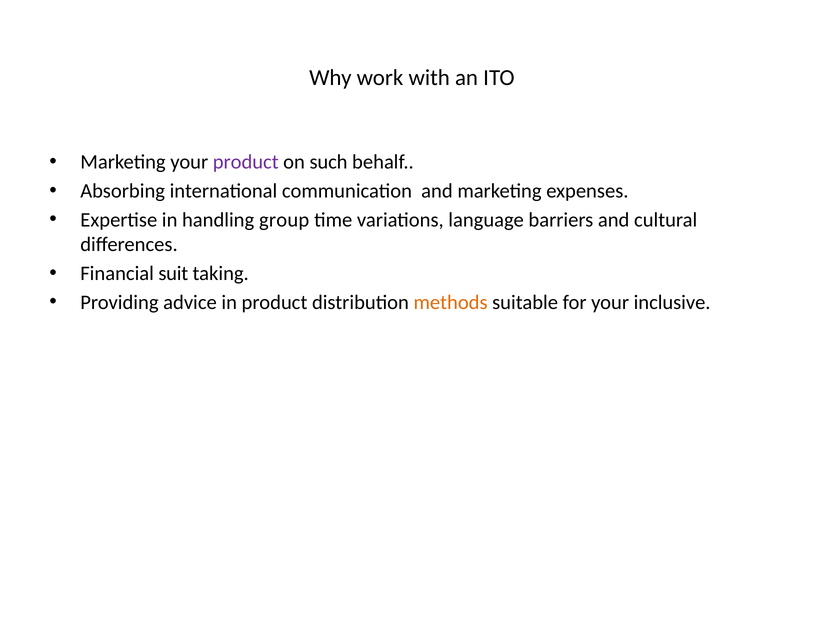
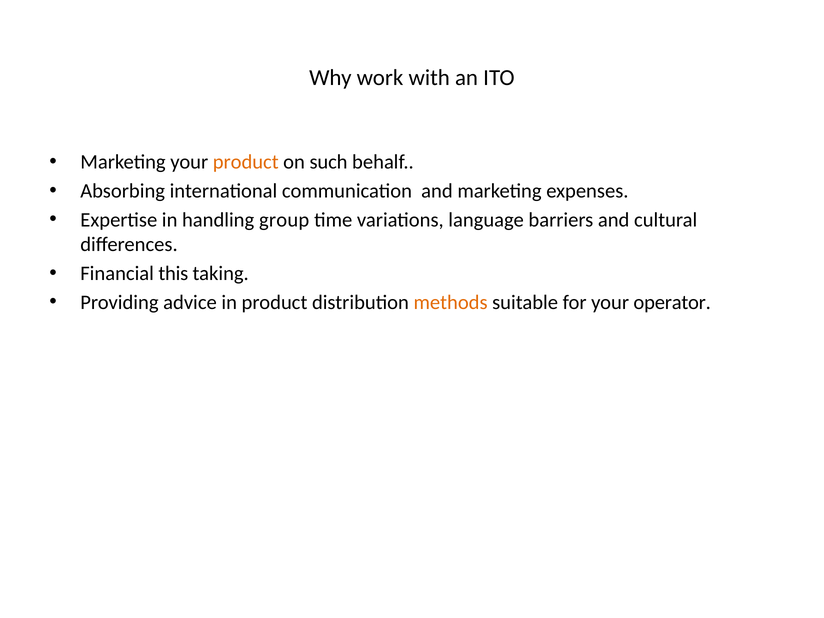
product at (246, 162) colour: purple -> orange
suit: suit -> this
inclusive: inclusive -> operator
